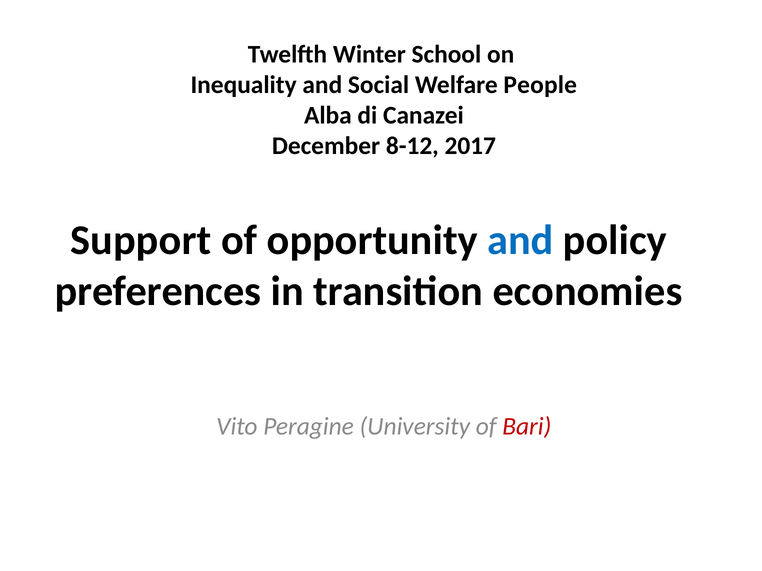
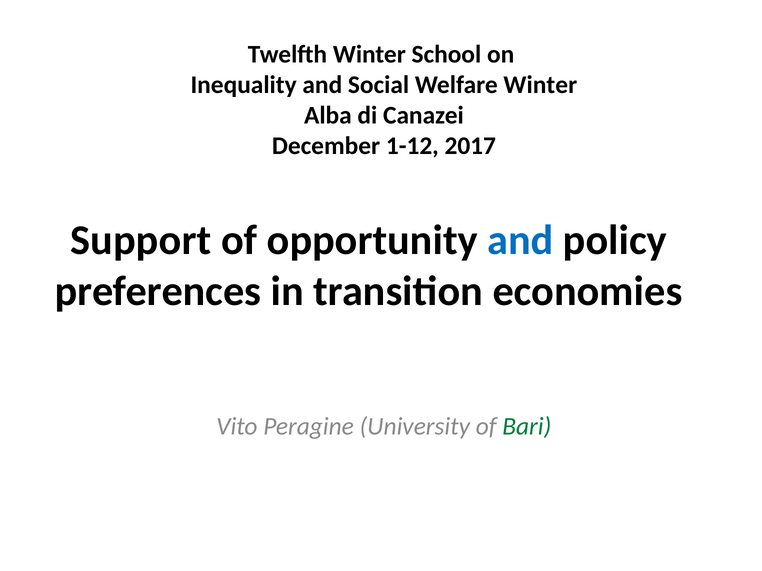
Welfare People: People -> Winter
8-12: 8-12 -> 1-12
Bari colour: red -> green
